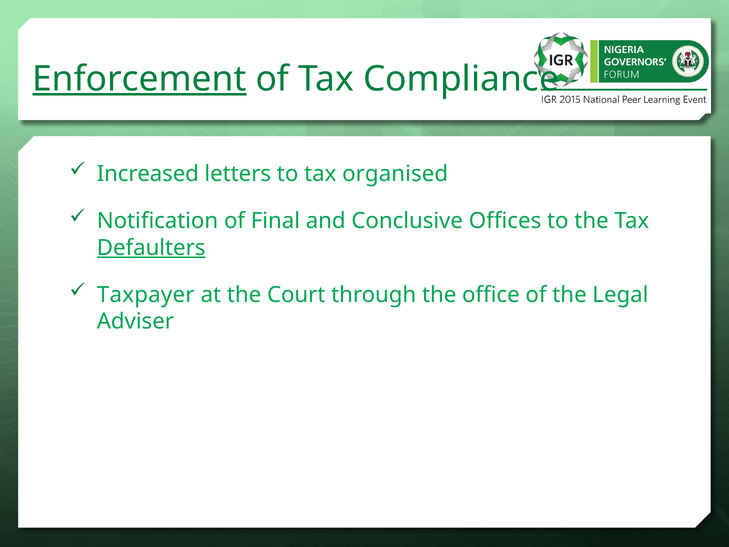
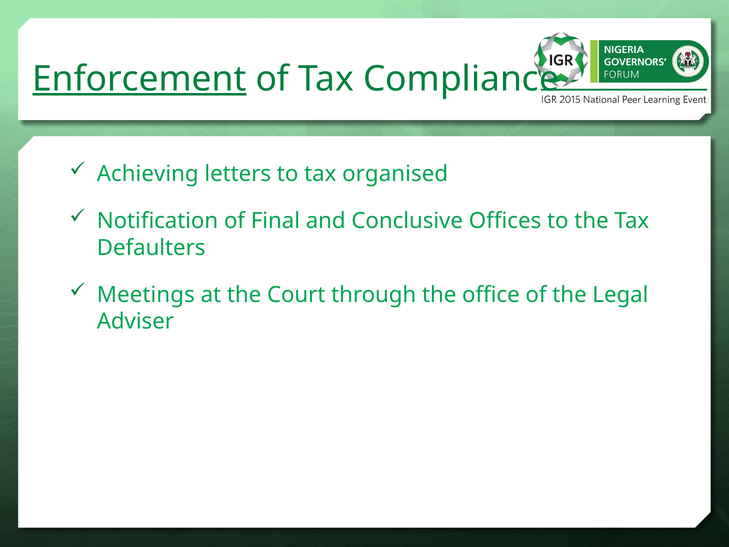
Increased: Increased -> Achieving
Defaulters underline: present -> none
Taxpayer: Taxpayer -> Meetings
